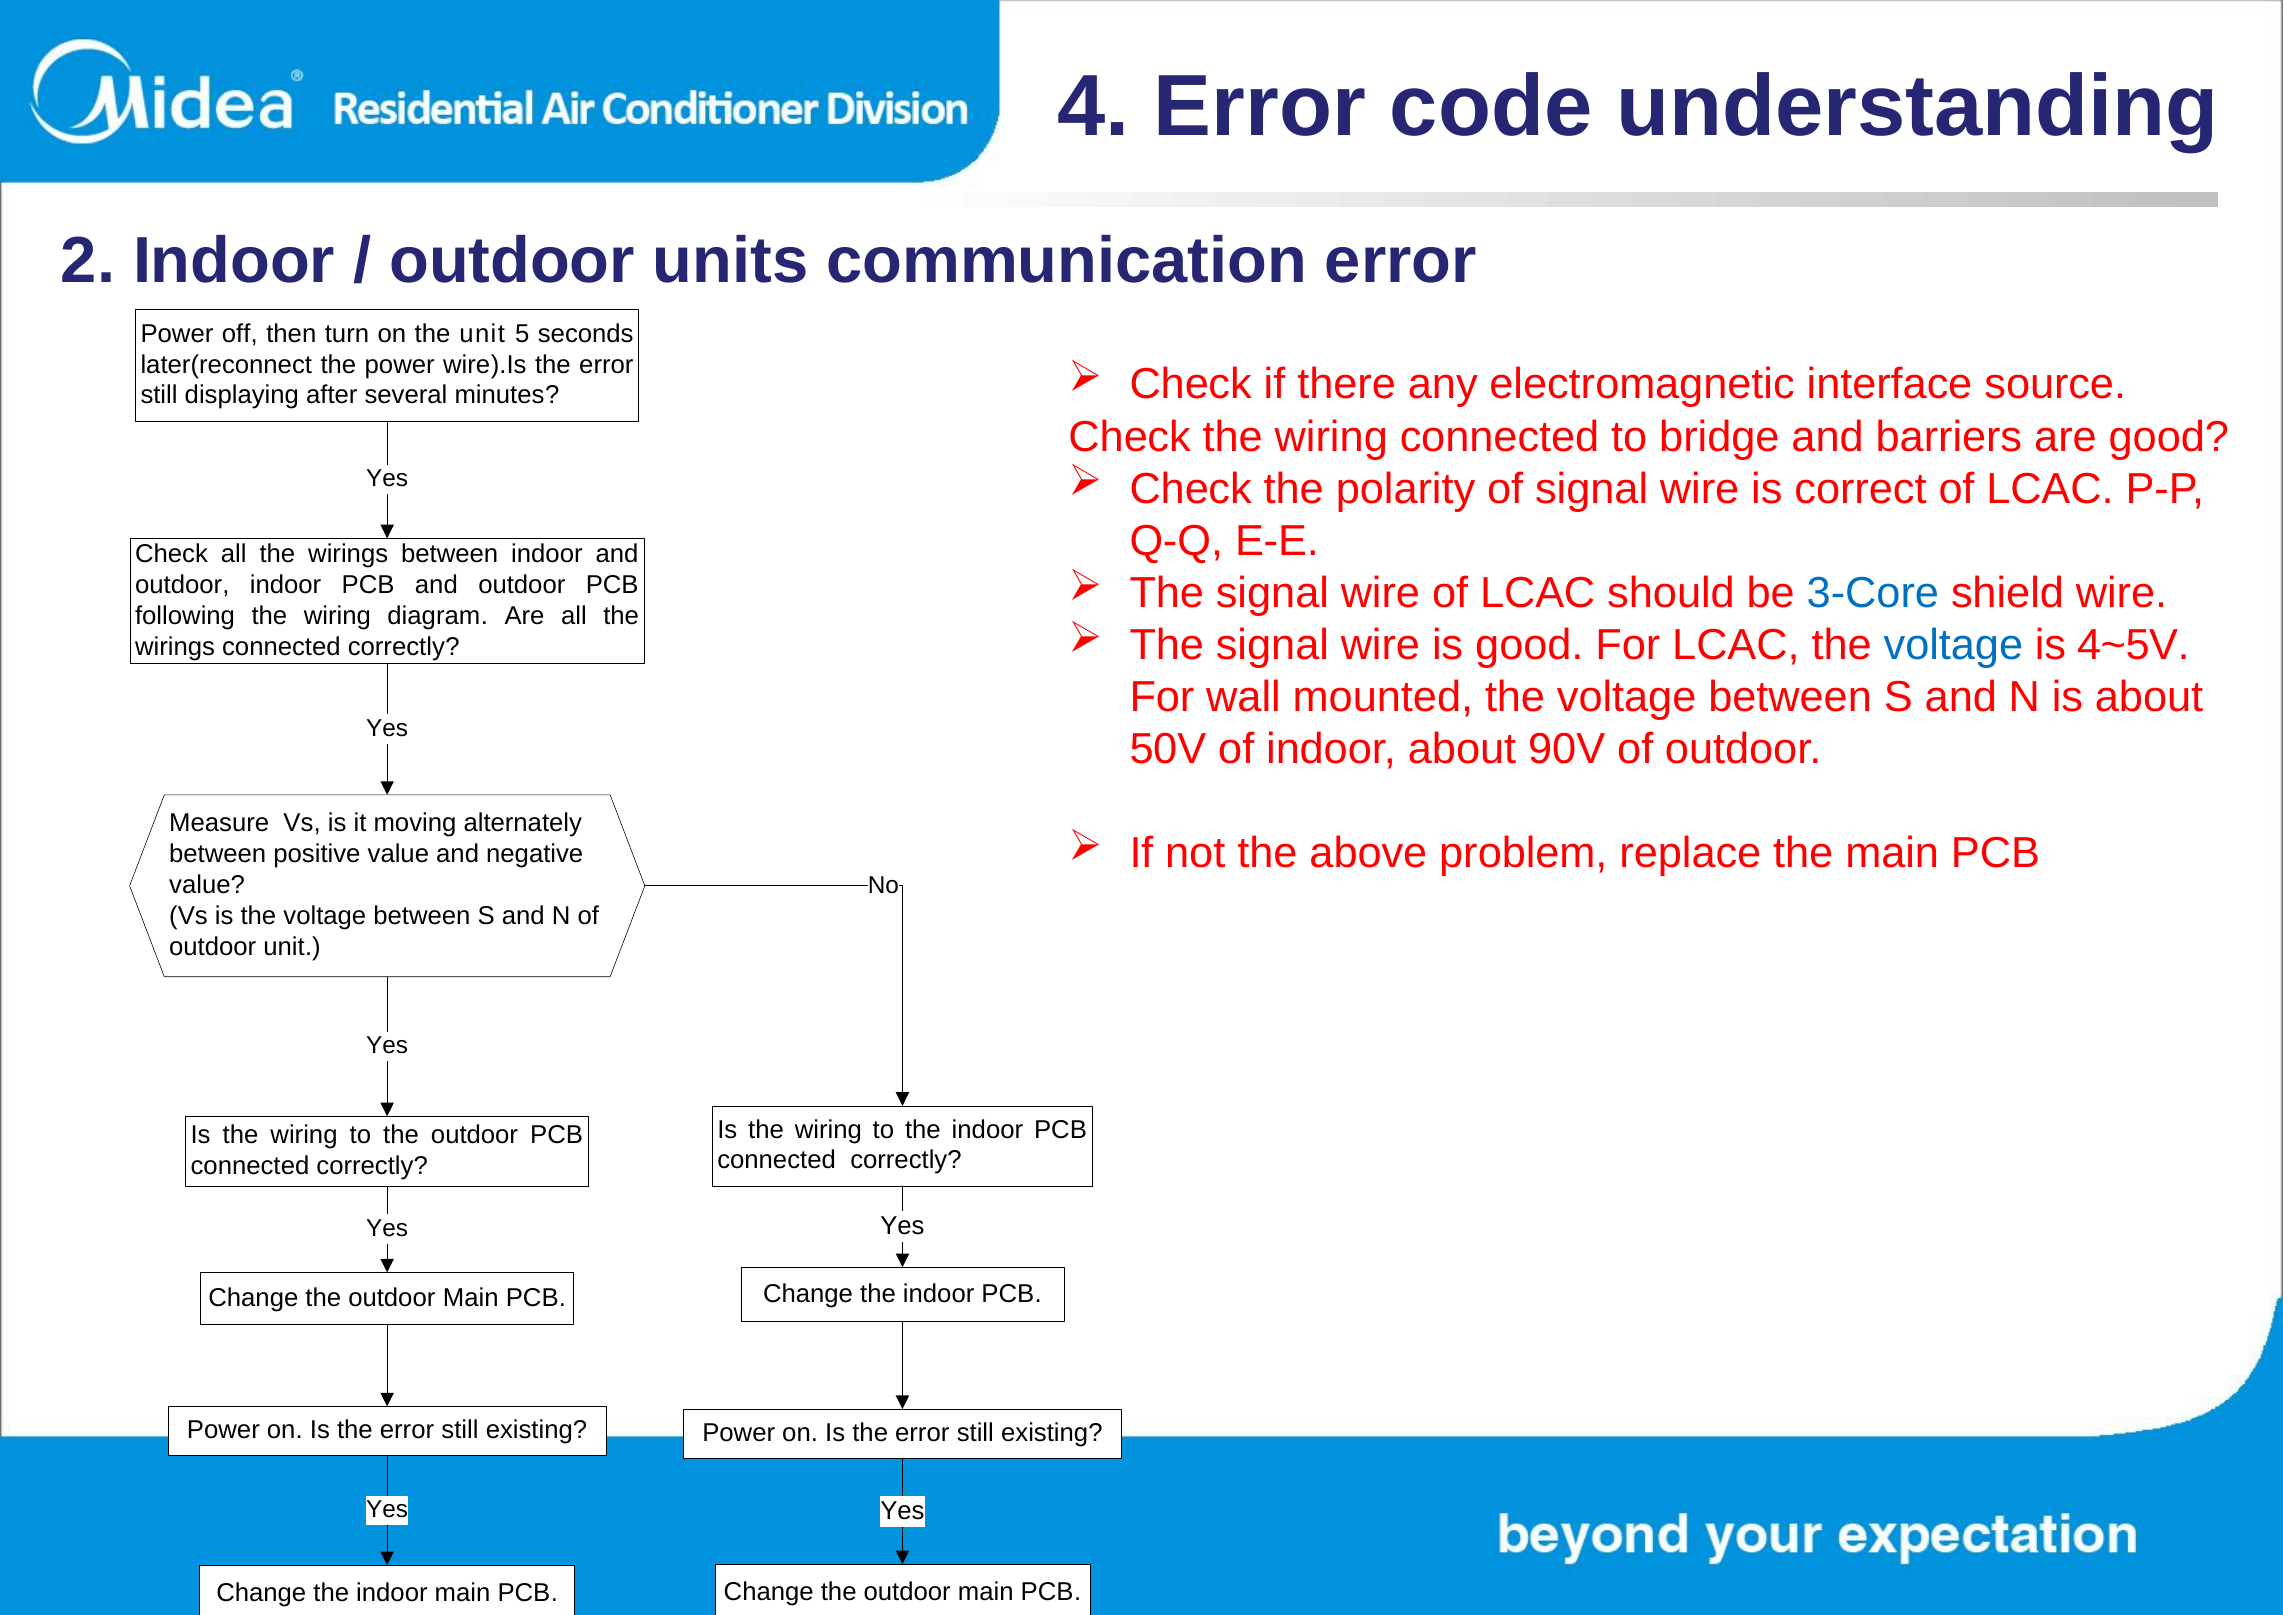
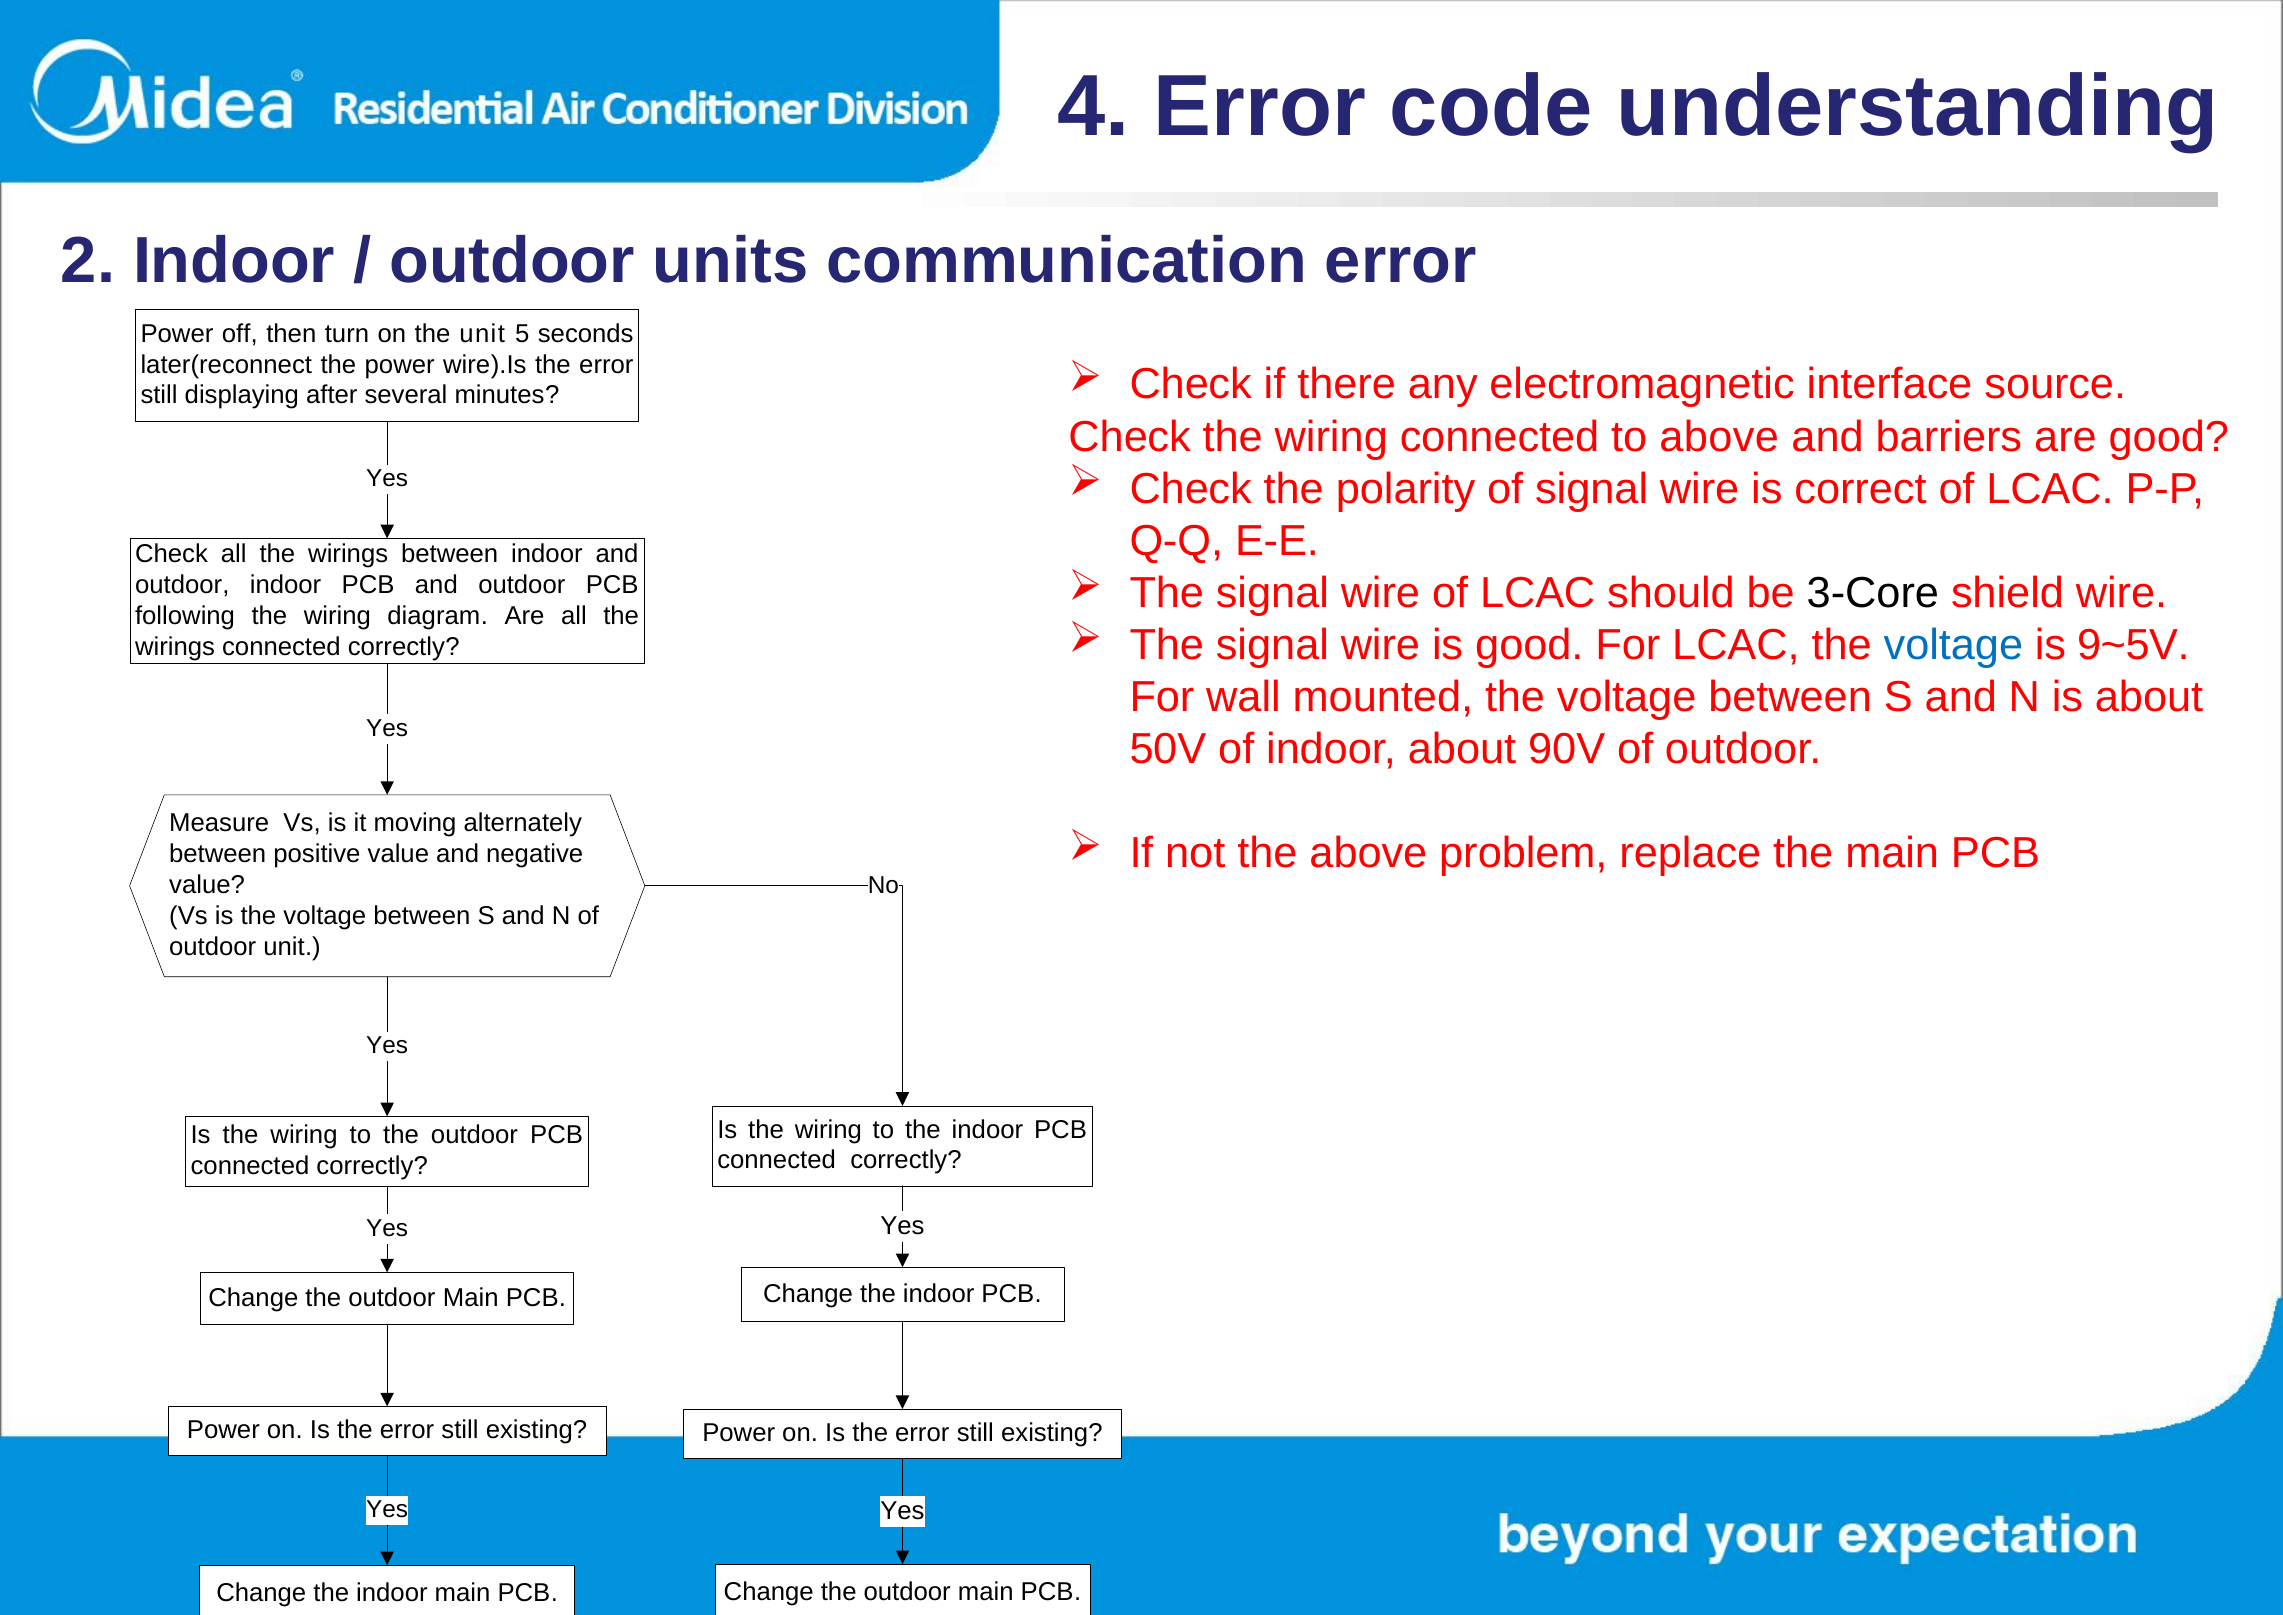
to bridge: bridge -> above
3-Core colour: blue -> black
4~5V: 4~5V -> 9~5V
